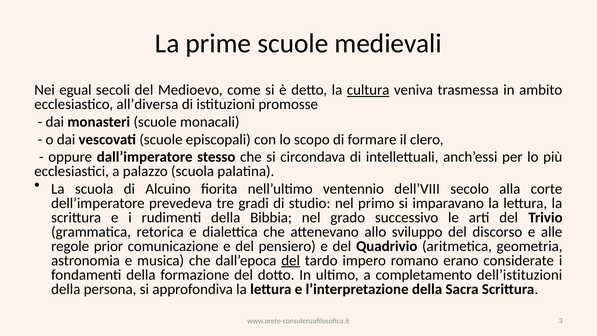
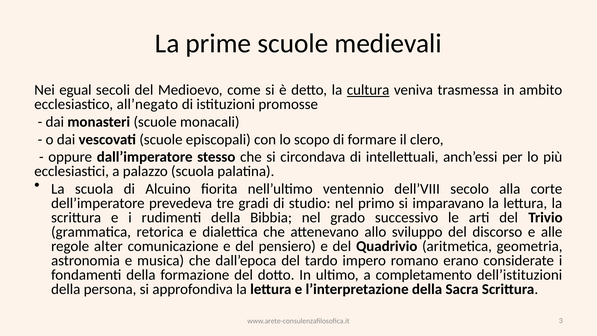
all’diversa: all’diversa -> all’negato
prior: prior -> alter
del at (291, 260) underline: present -> none
